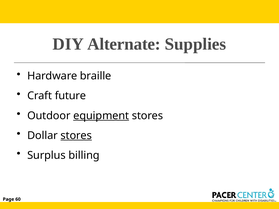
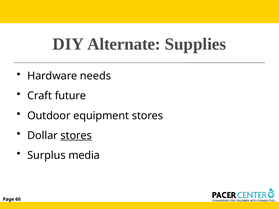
braille: braille -> needs
equipment underline: present -> none
billing: billing -> media
